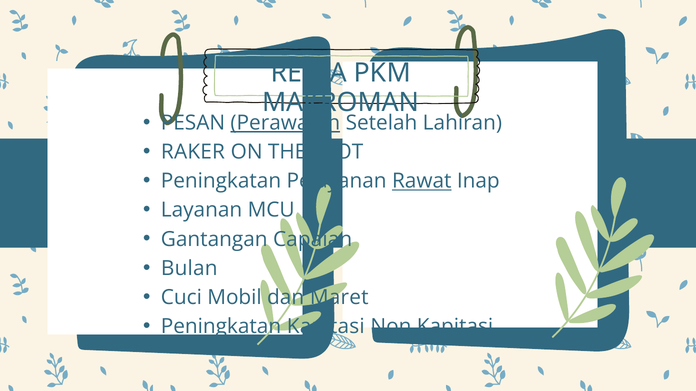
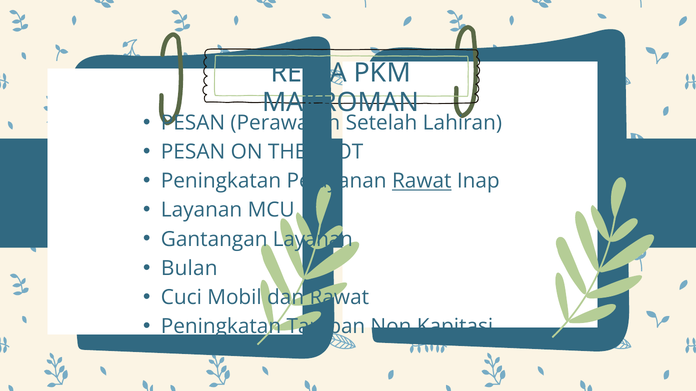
Perawatan underline: present -> none
RAKER at (193, 152): RAKER -> PESAN
Gantangan Capaian: Capaian -> Layanan
dan Maret: Maret -> Rawat
Peningkatan Kapitasi: Kapitasi -> Tampan
